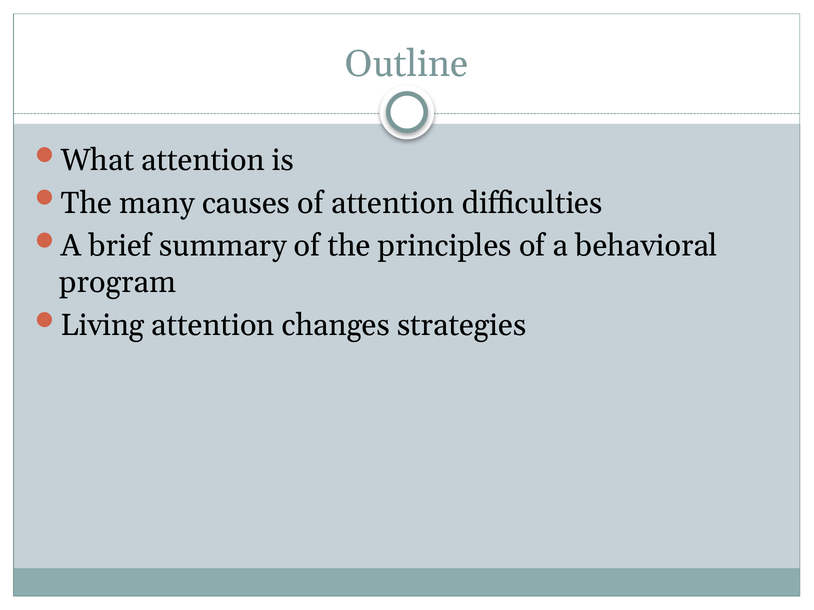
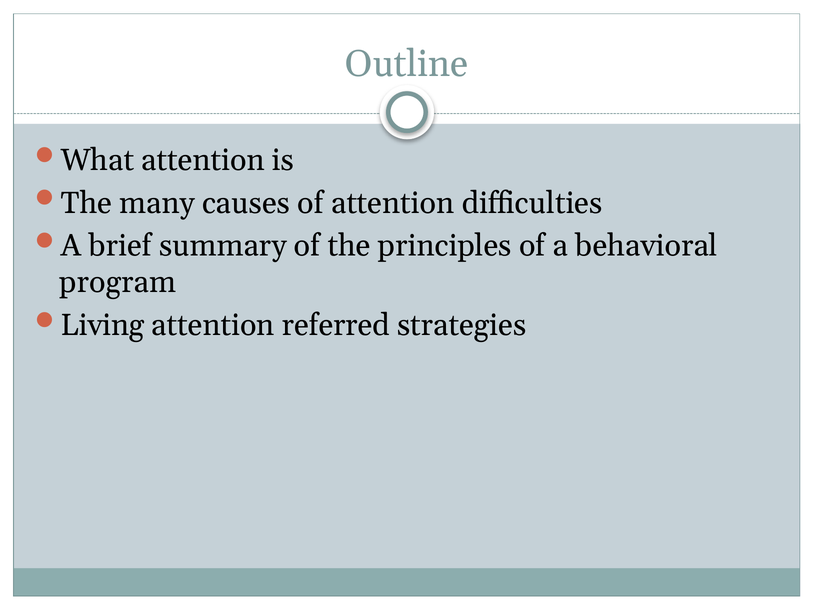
changes: changes -> referred
